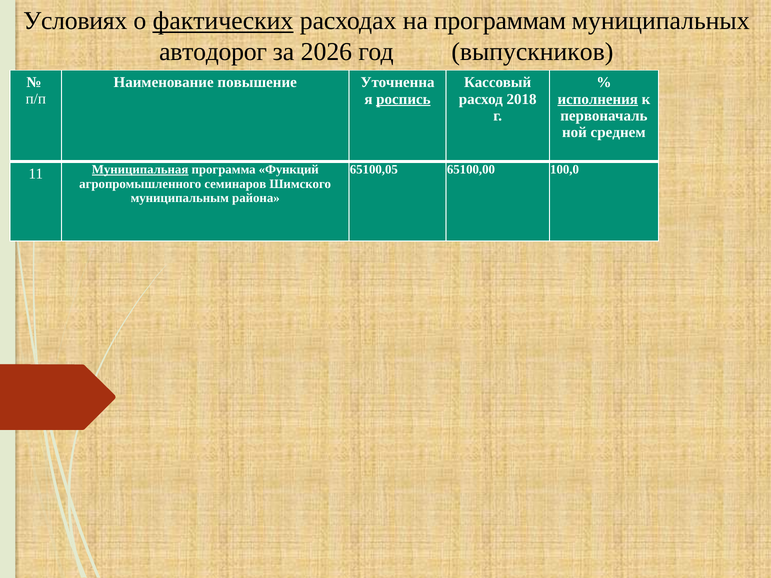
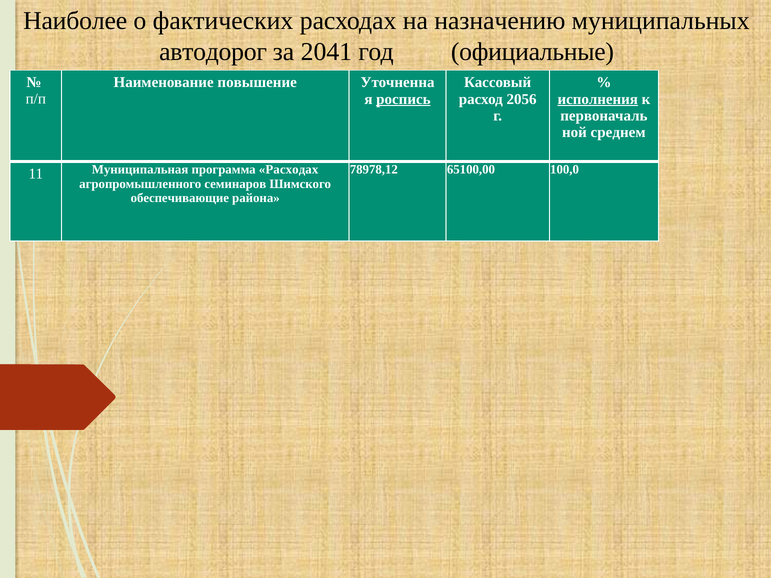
Условиях: Условиях -> Наиболее
фактических underline: present -> none
программам: программам -> назначению
2026: 2026 -> 2041
выпускников: выпускников -> официальные
2018: 2018 -> 2056
65100,05: 65100,05 -> 78978,12
Муниципальная underline: present -> none
программа Функций: Функций -> Расходах
муниципальным: муниципальным -> обеспечивающие
